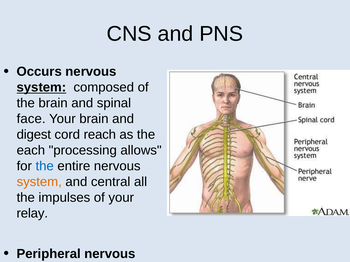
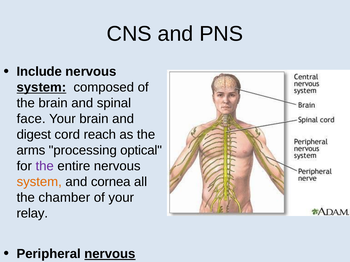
Occurs: Occurs -> Include
each: each -> arms
allows: allows -> optical
the at (45, 166) colour: blue -> purple
central: central -> cornea
impulses: impulses -> chamber
nervous at (110, 254) underline: none -> present
